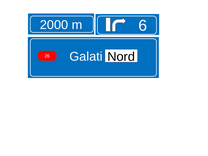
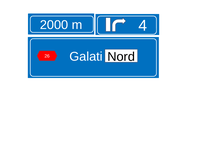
6: 6 -> 4
